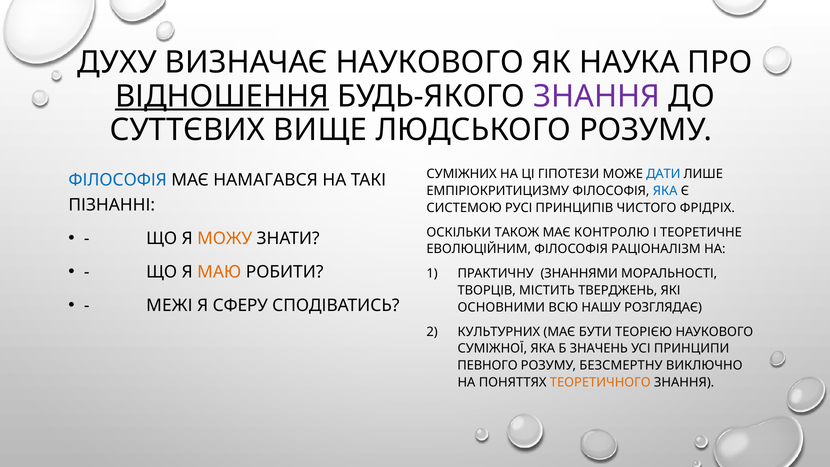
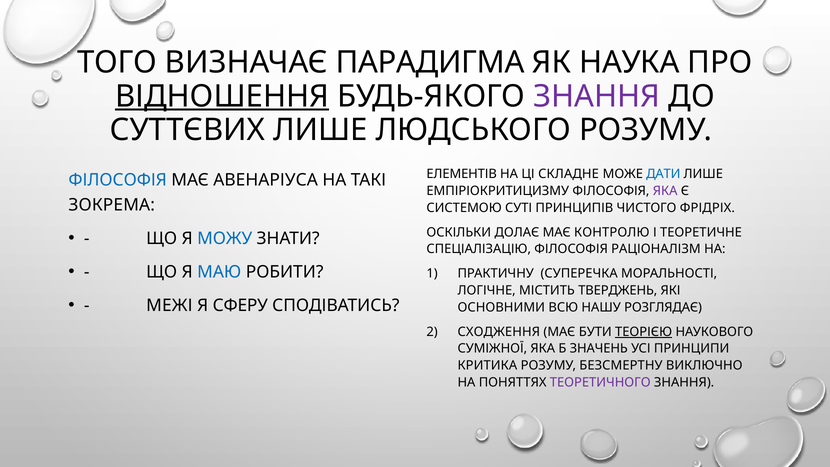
ДУХУ: ДУХУ -> ТОГО
ВИЗНАЧАЄ НАУКОВОГО: НАУКОВОГО -> ПАРАДИГМА
СУТТЄВИХ ВИЩЕ: ВИЩЕ -> ЛИШЕ
СУМІЖНИХ: СУМІЖНИХ -> ЕЛЕМЕНТІВ
ГІПОТЕЗИ: ГІПОТЕЗИ -> СКЛАДНЕ
НАМАГАВСЯ: НАМАГАВСЯ -> АВЕНАРІУСА
ЯКА at (665, 191) colour: blue -> purple
ПІЗНАННІ: ПІЗНАННІ -> ЗОКРЕМА
РУСІ: РУСІ -> СУТІ
ТАКОЖ: ТАКОЖ -> ДОЛАЄ
МОЖУ colour: orange -> blue
ЕВОЛЮЦІЙНИМ: ЕВОЛЮЦІЙНИМ -> СПЕЦІАЛІЗАЦІЮ
МАЮ colour: orange -> blue
ЗНАННЯМИ: ЗНАННЯМИ -> СУПЕРЕЧКА
ТВОРЦІВ: ТВОРЦІВ -> ЛОГІЧНЕ
КУЛЬТУРНИХ: КУЛЬТУРНИХ -> СХОДЖЕННЯ
ТЕОРІЄЮ underline: none -> present
ПЕВНОГО: ПЕВНОГО -> КРИТИКА
ТЕОРЕТИЧНОГО colour: orange -> purple
